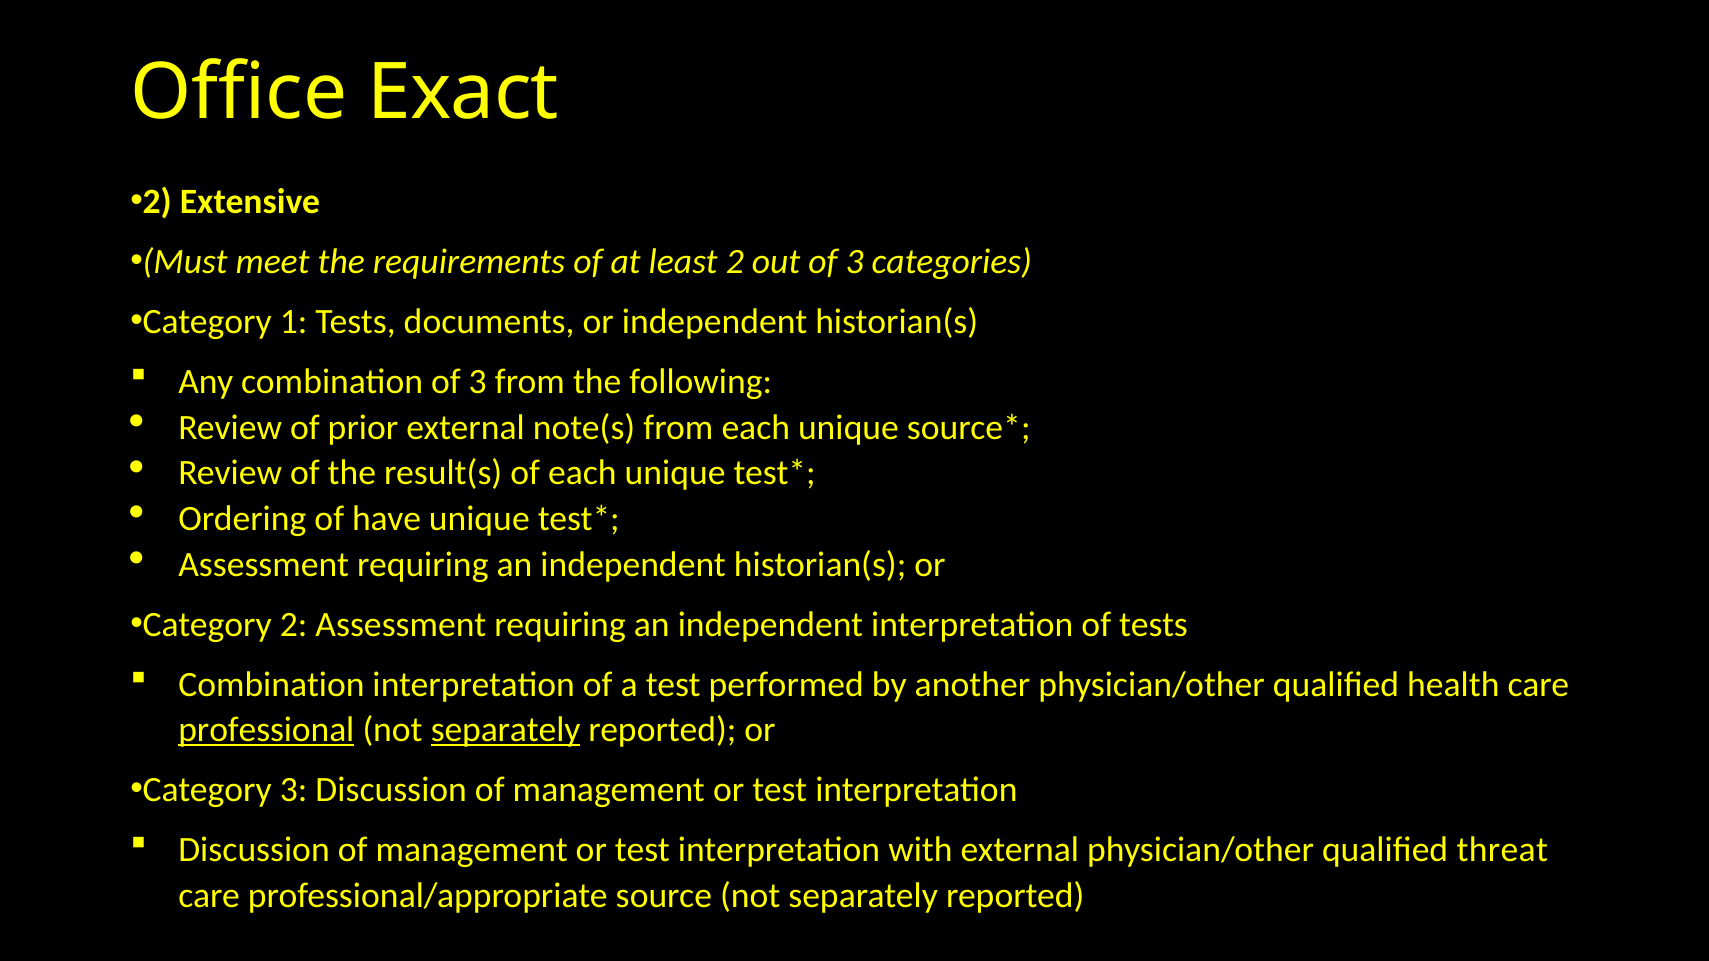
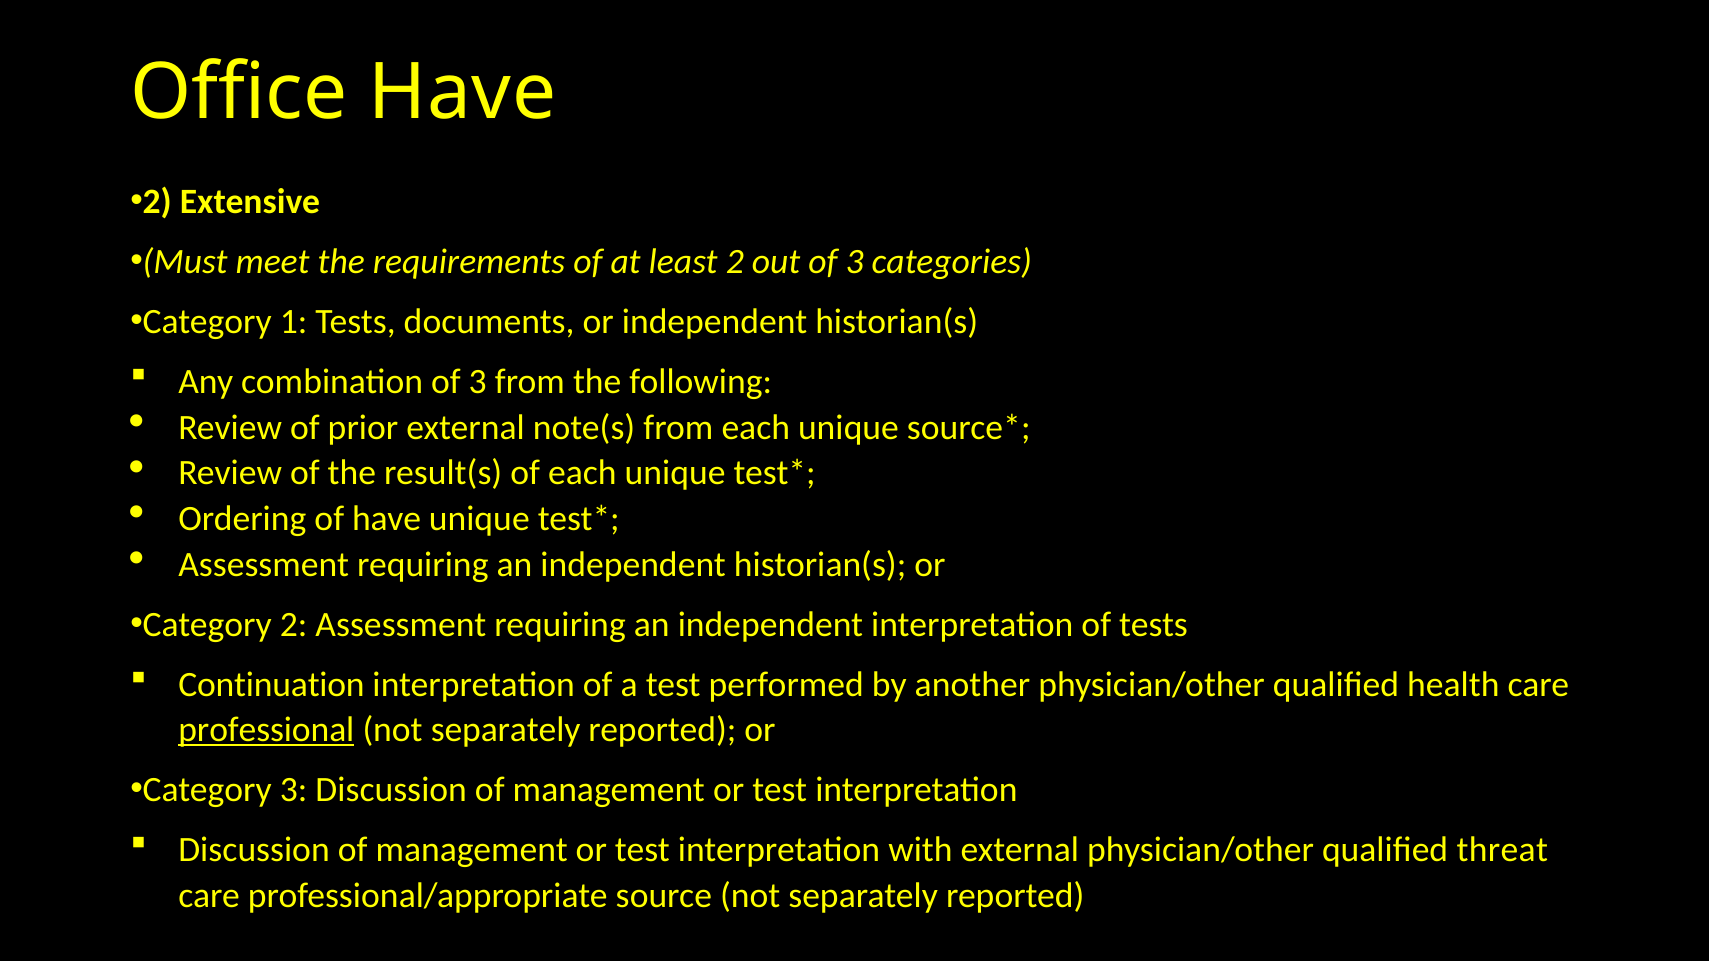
Office Exact: Exact -> Have
Combination at (271, 685): Combination -> Continuation
separately at (506, 730) underline: present -> none
